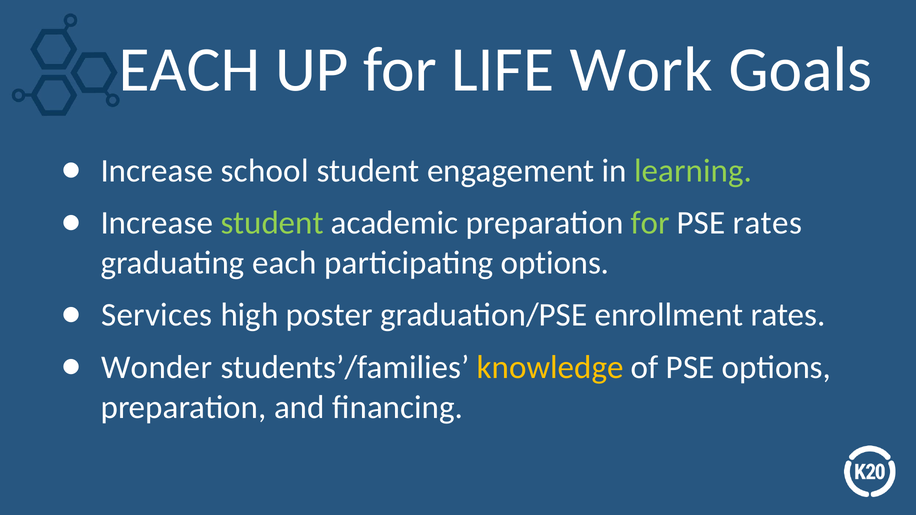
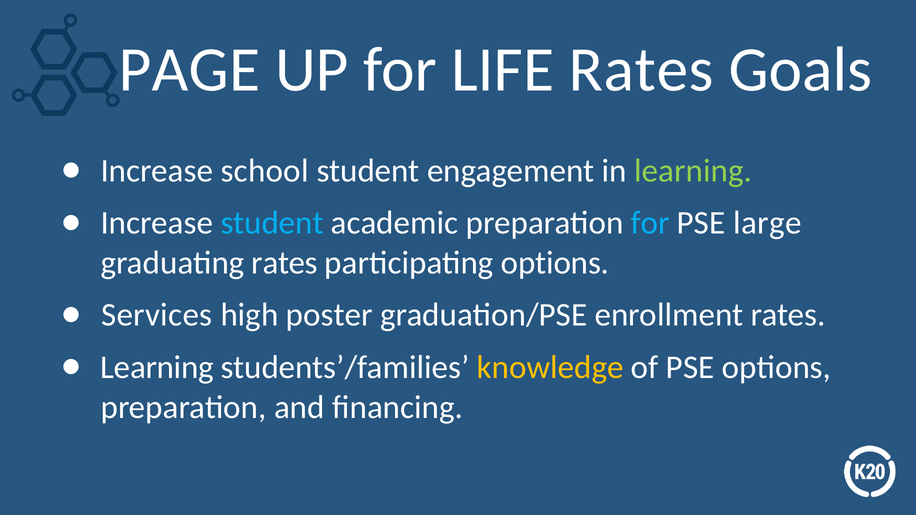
EACH at (190, 70): EACH -> PAGE
LIFE Work: Work -> Rates
student at (272, 223) colour: light green -> light blue
for at (650, 223) colour: light green -> light blue
PSE rates: rates -> large
graduating each: each -> rates
Wonder at (157, 368): Wonder -> Learning
